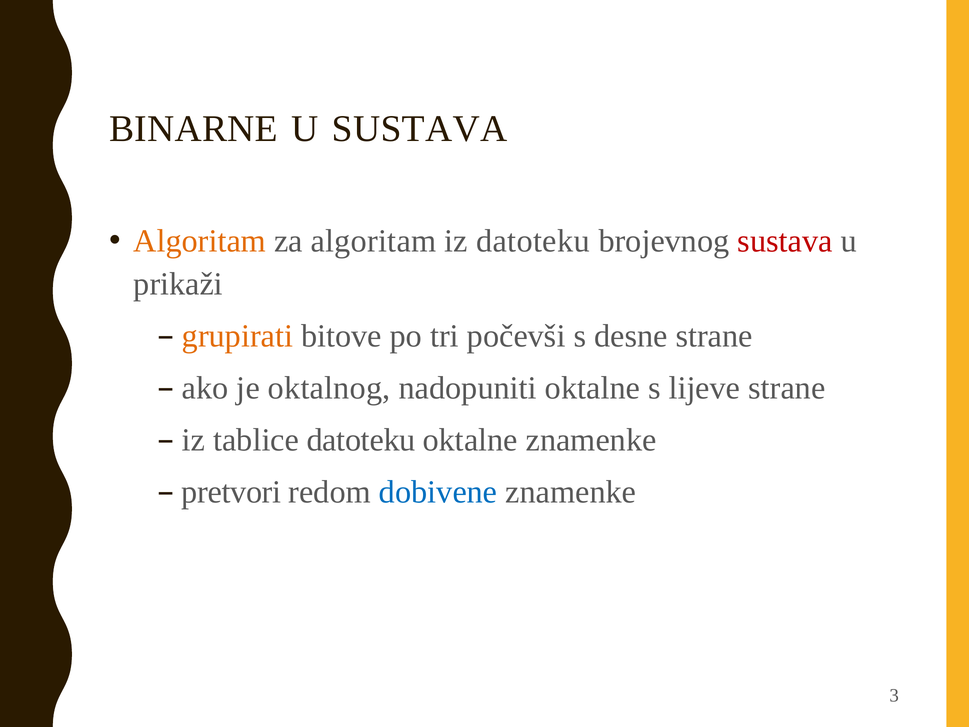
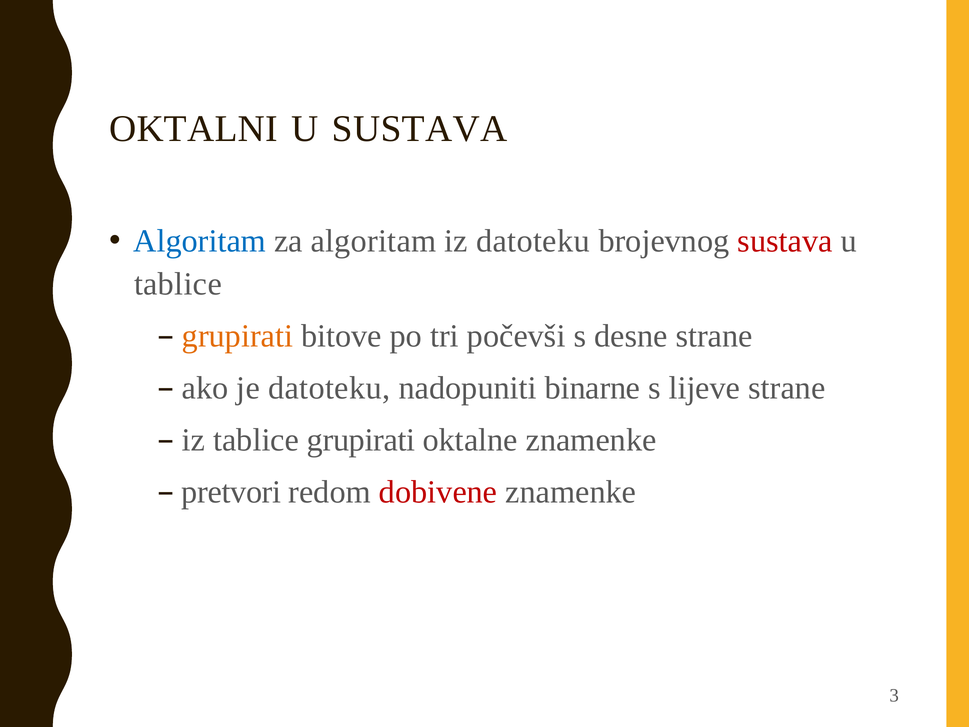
BINARNE: BINARNE -> OKTALNI
Algoritam at (200, 241) colour: orange -> blue
prikaži at (178, 284): prikaži -> tablice
je oktalnog: oktalnog -> datoteku
nadopuniti oktalne: oktalne -> binarne
tablice datoteku: datoteku -> grupirati
dobivene colour: blue -> red
